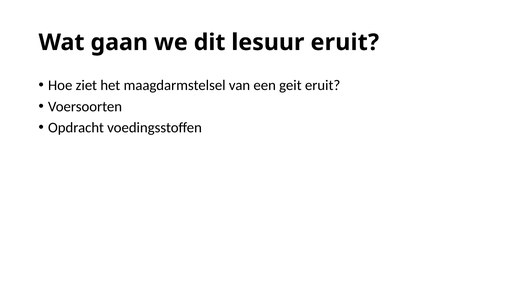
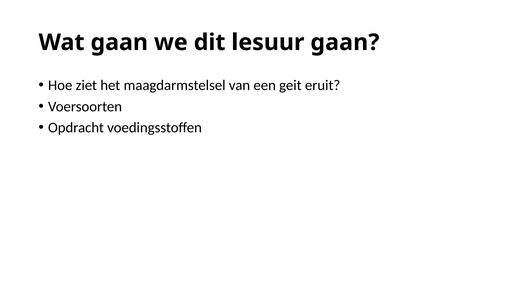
lesuur eruit: eruit -> gaan
